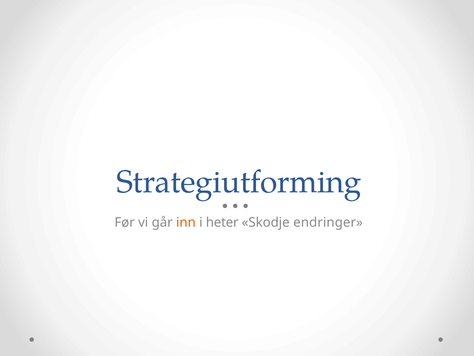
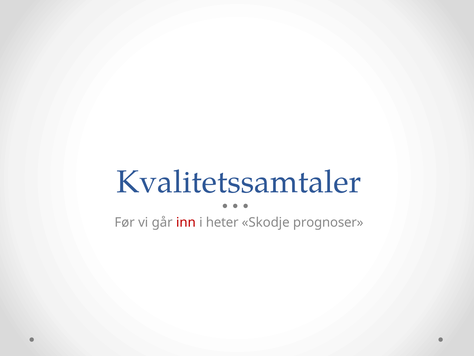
Strategiutforming: Strategiutforming -> Kvalitetssamtaler
inn colour: orange -> red
endringer: endringer -> prognoser
